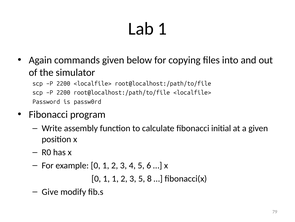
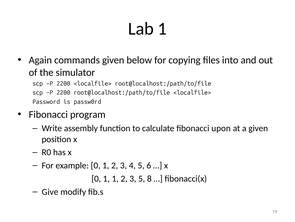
initial: initial -> upon
